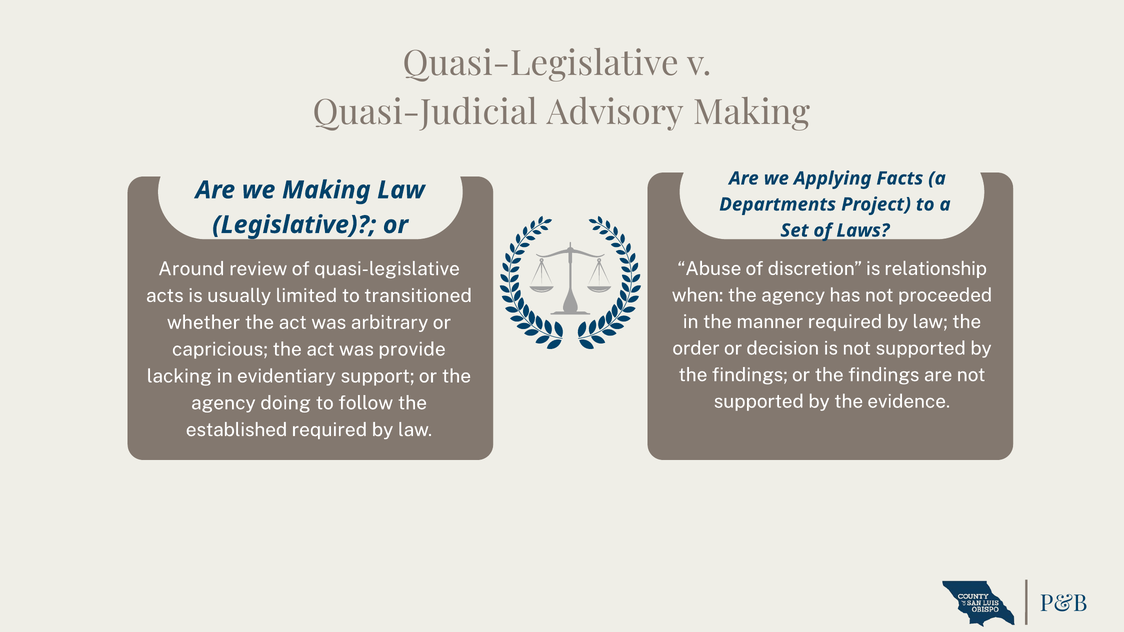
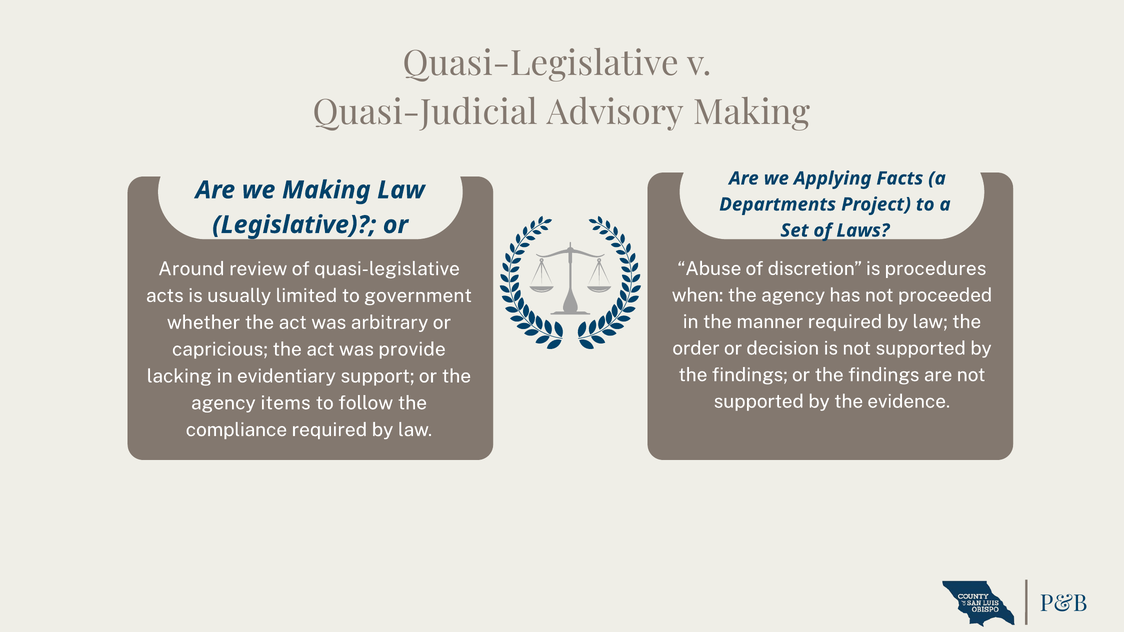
relationship: relationship -> procedures
transitioned: transitioned -> government
doing: doing -> items
established: established -> compliance
